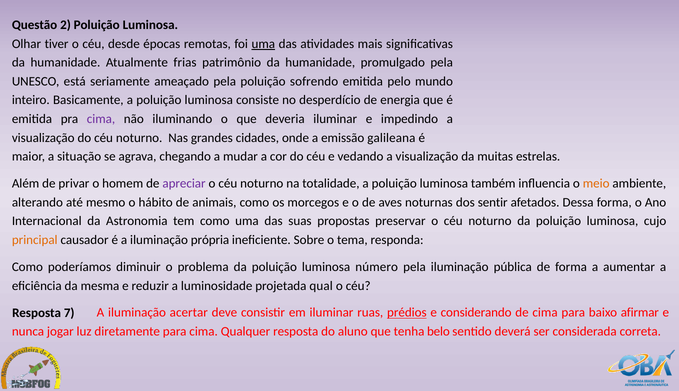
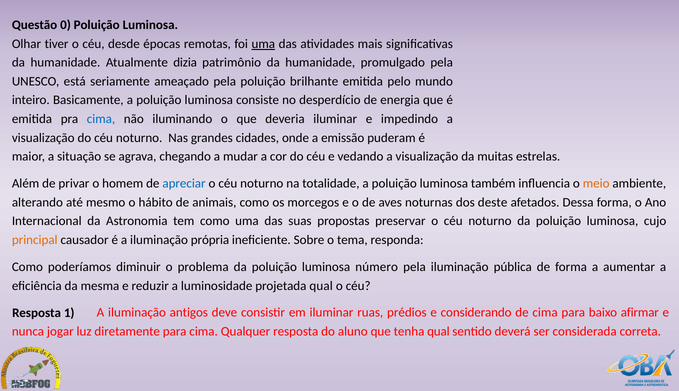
2: 2 -> 0
frias: frias -> dizia
sofrendo: sofrendo -> brilhante
cima at (101, 119) colour: purple -> blue
galileana: galileana -> puderam
apreciar colour: purple -> blue
sentir: sentir -> deste
acertar: acertar -> antigos
prédios underline: present -> none
7: 7 -> 1
tenha belo: belo -> qual
